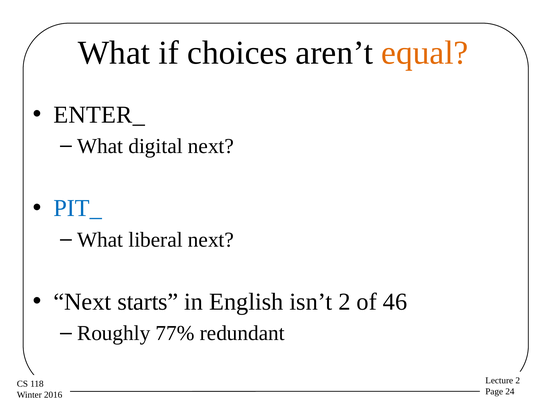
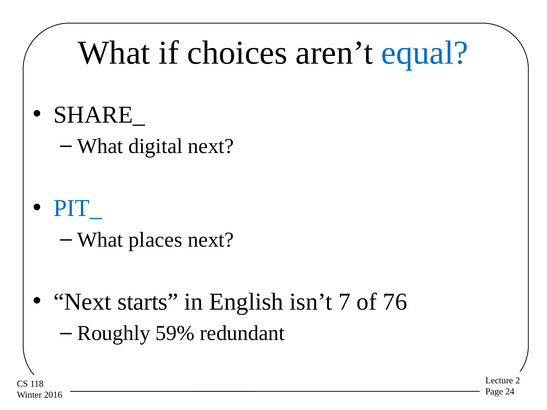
equal colour: orange -> blue
ENTER_: ENTER_ -> SHARE_
liberal: liberal -> places
isn’t 2: 2 -> 7
46: 46 -> 76
77%: 77% -> 59%
